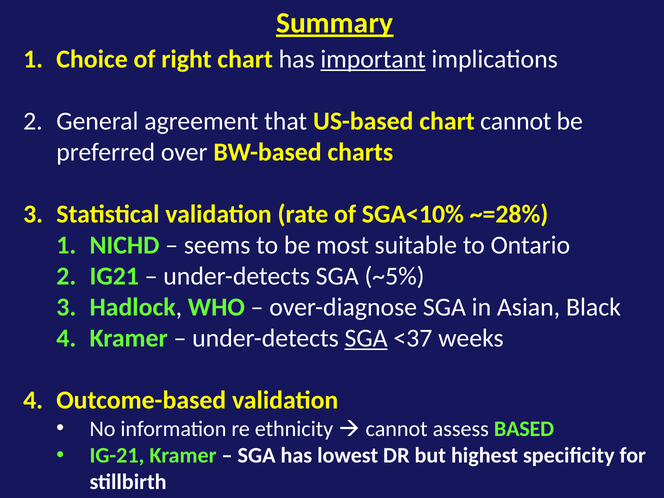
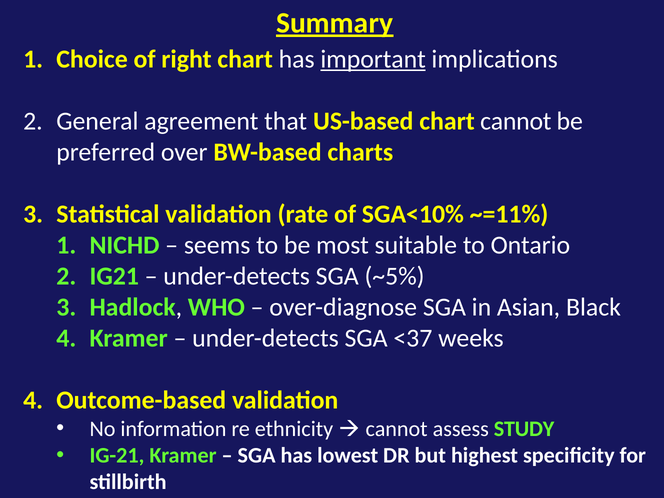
~=28%: ~=28% -> ~=11%
SGA at (366, 338) underline: present -> none
BASED: BASED -> STUDY
